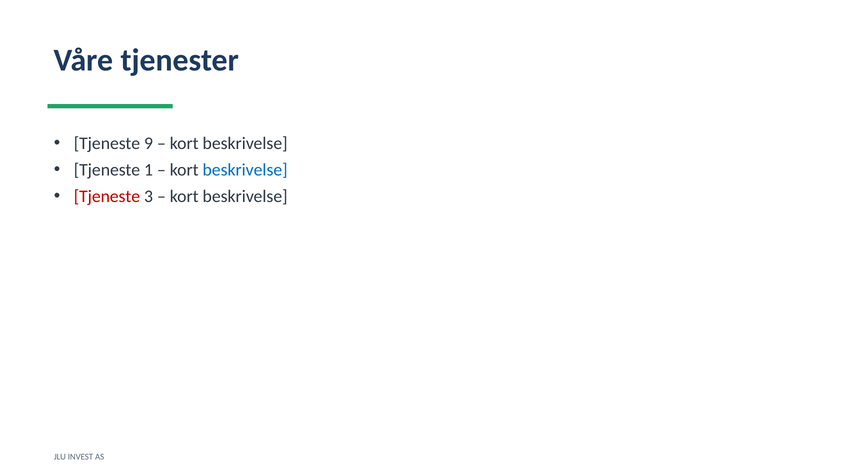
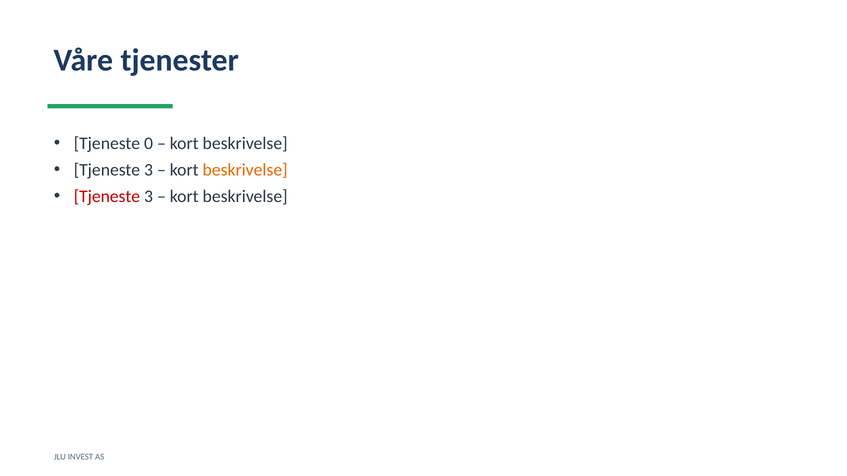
9: 9 -> 0
1 at (148, 170): 1 -> 3
beskrivelse at (245, 170) colour: blue -> orange
